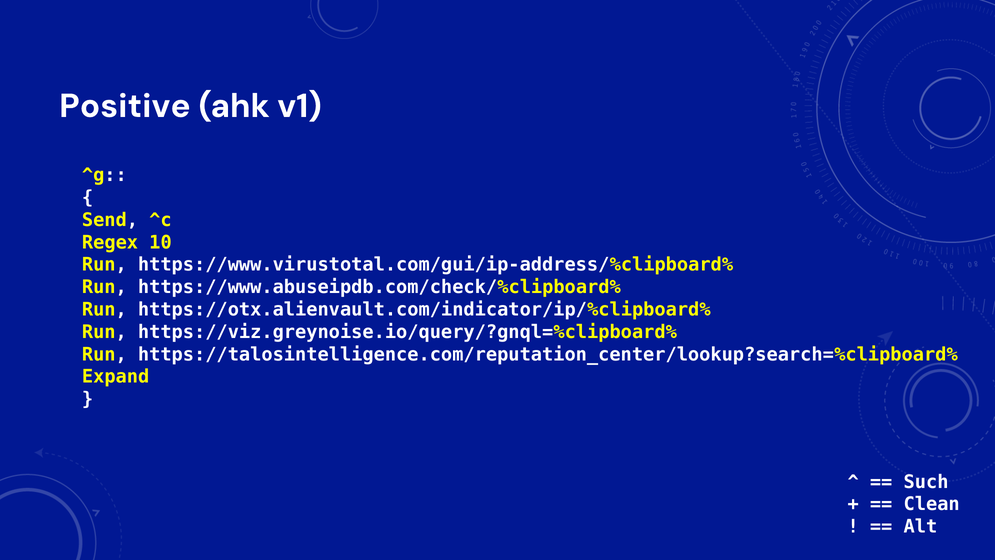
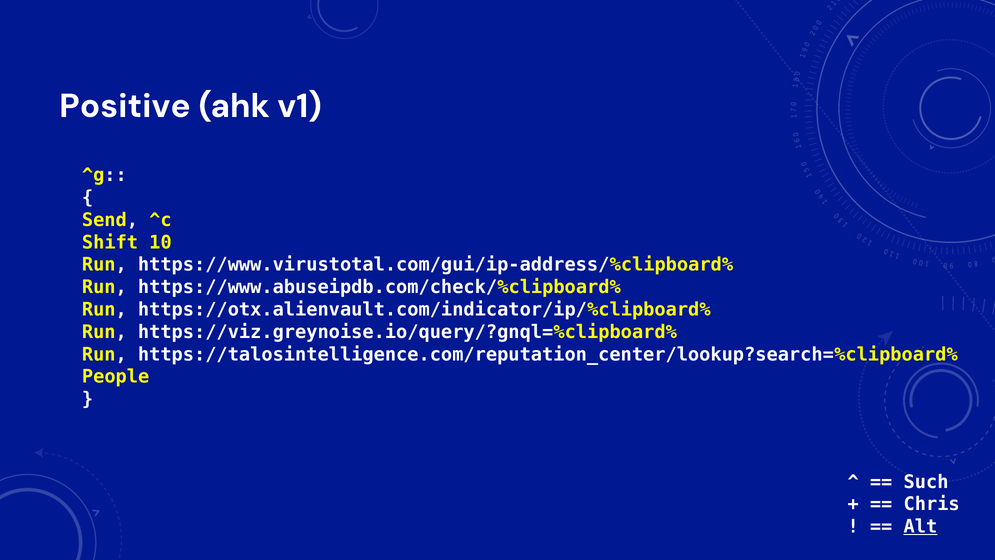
Regex: Regex -> Shift
Expand: Expand -> People
Clean: Clean -> Chris
Alt underline: none -> present
